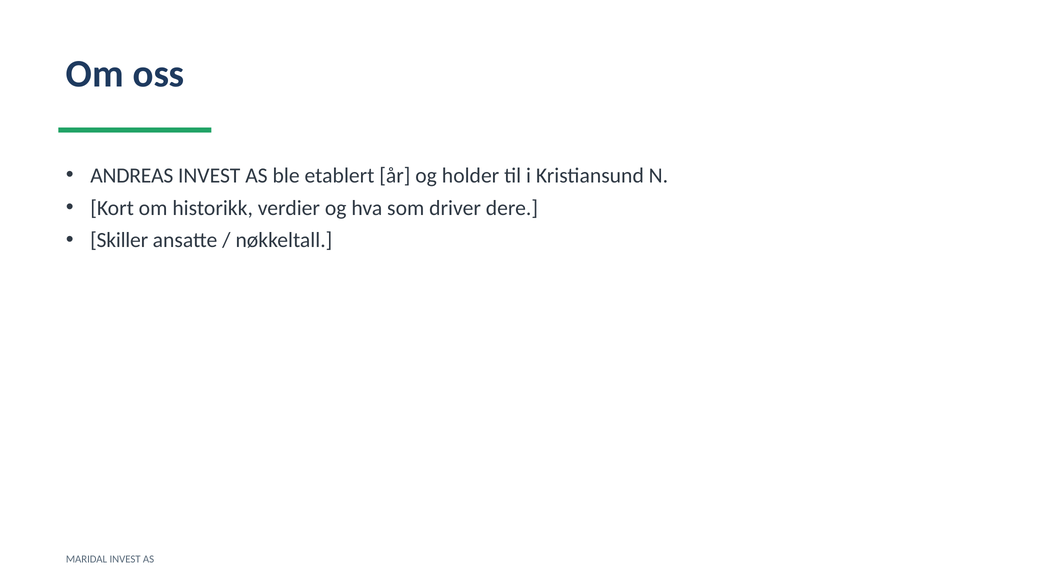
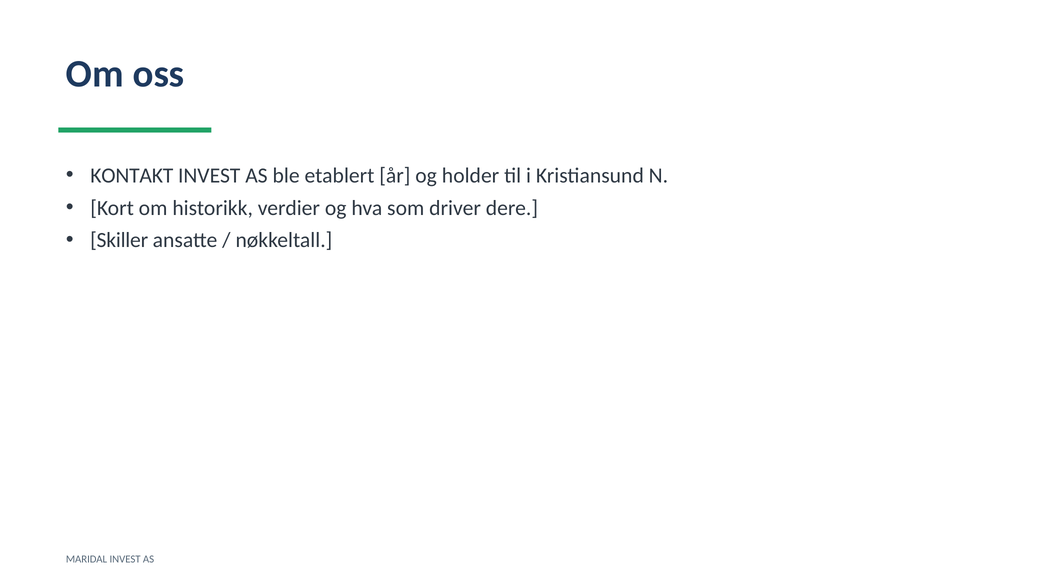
ANDREAS: ANDREAS -> KONTAKT
